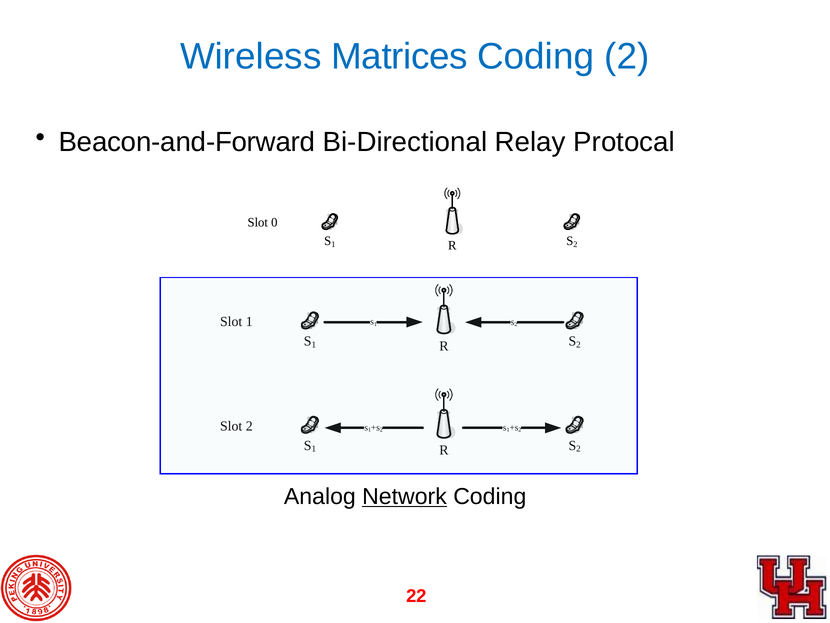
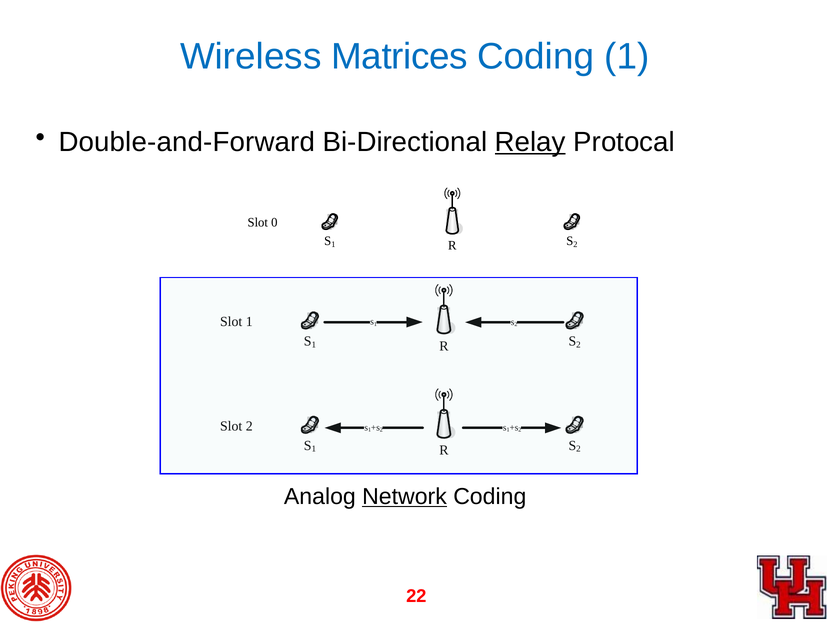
Coding 2: 2 -> 1
Beacon-and-Forward: Beacon-and-Forward -> Double-and-Forward
Relay underline: none -> present
